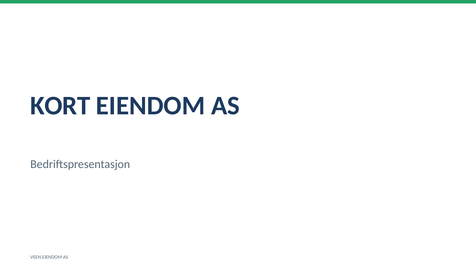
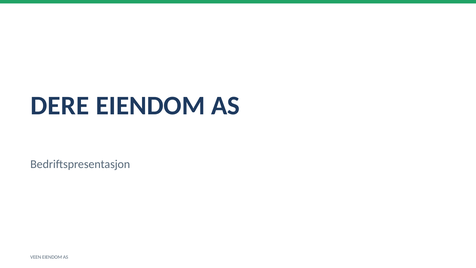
KORT: KORT -> DERE
